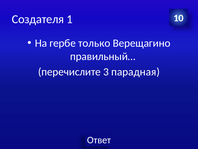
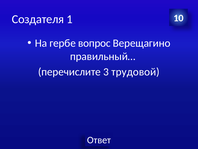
только: только -> вопрос
парадная: парадная -> трудовой
